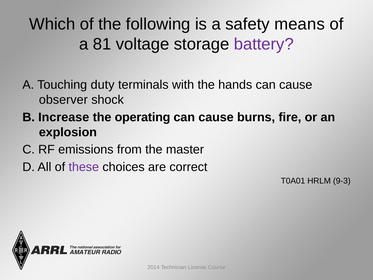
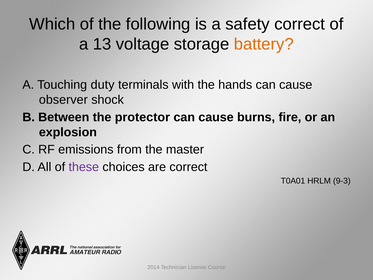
safety means: means -> correct
81: 81 -> 13
battery colour: purple -> orange
Increase: Increase -> Between
operating: operating -> protector
